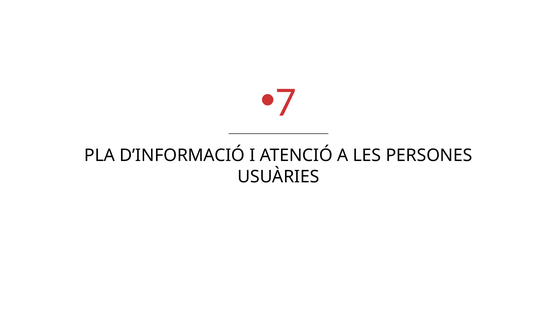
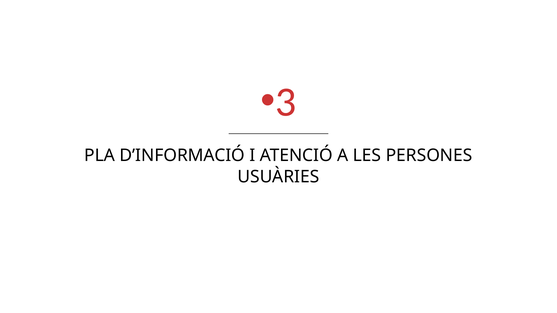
7: 7 -> 3
